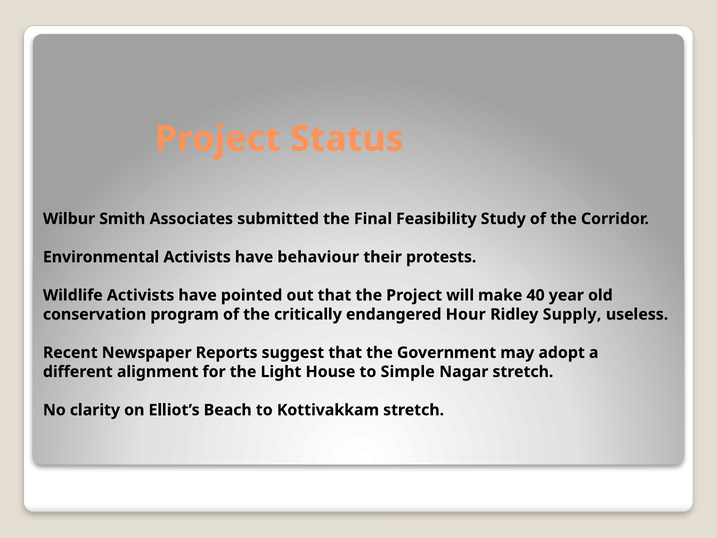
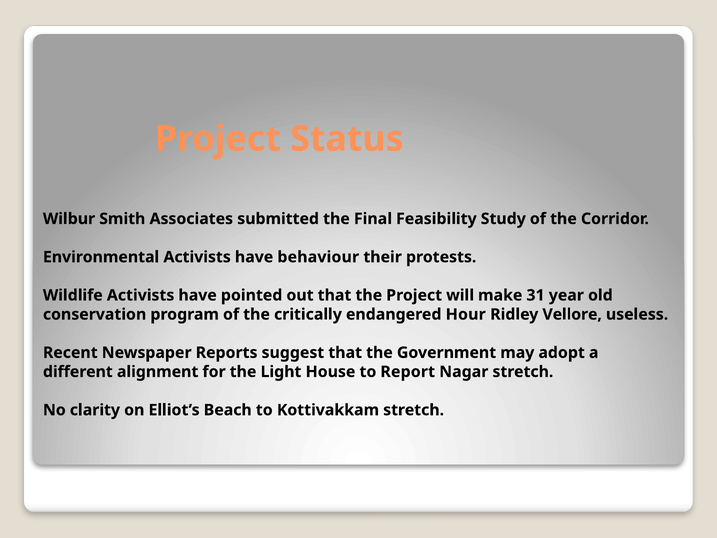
40: 40 -> 31
Supply: Supply -> Vellore
Simple: Simple -> Report
